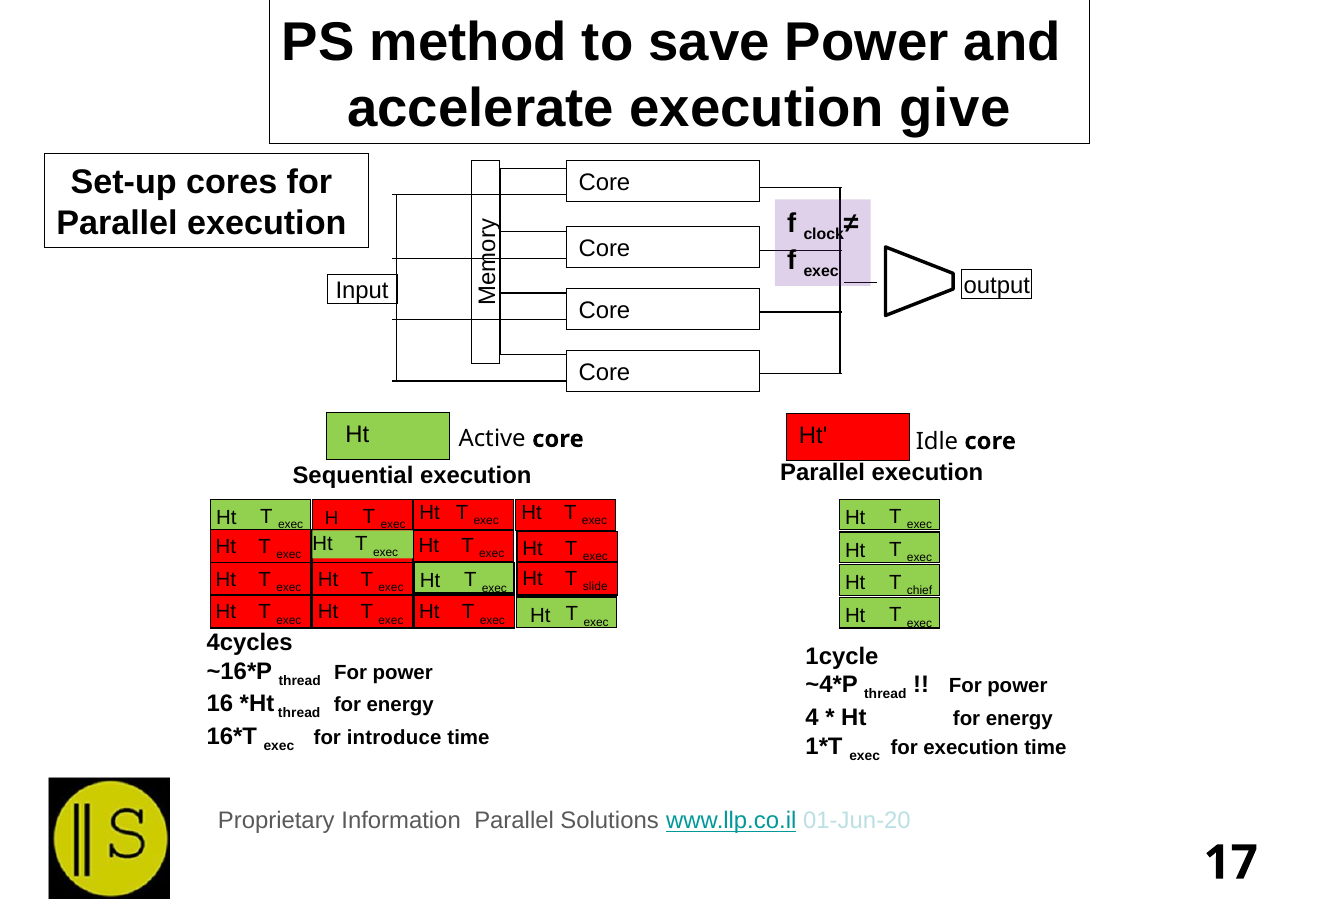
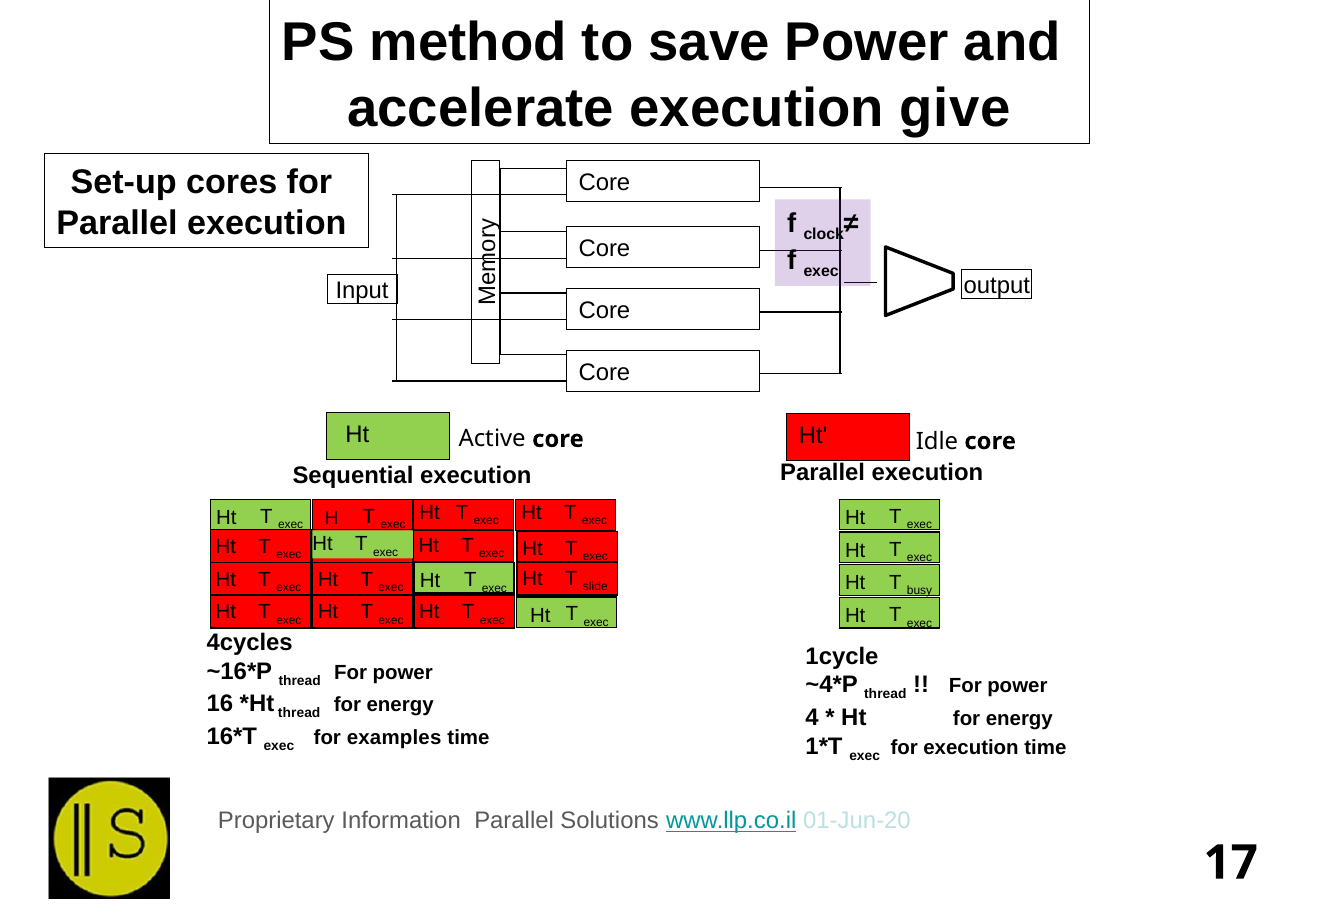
chief: chief -> busy
introduce: introduce -> examples
